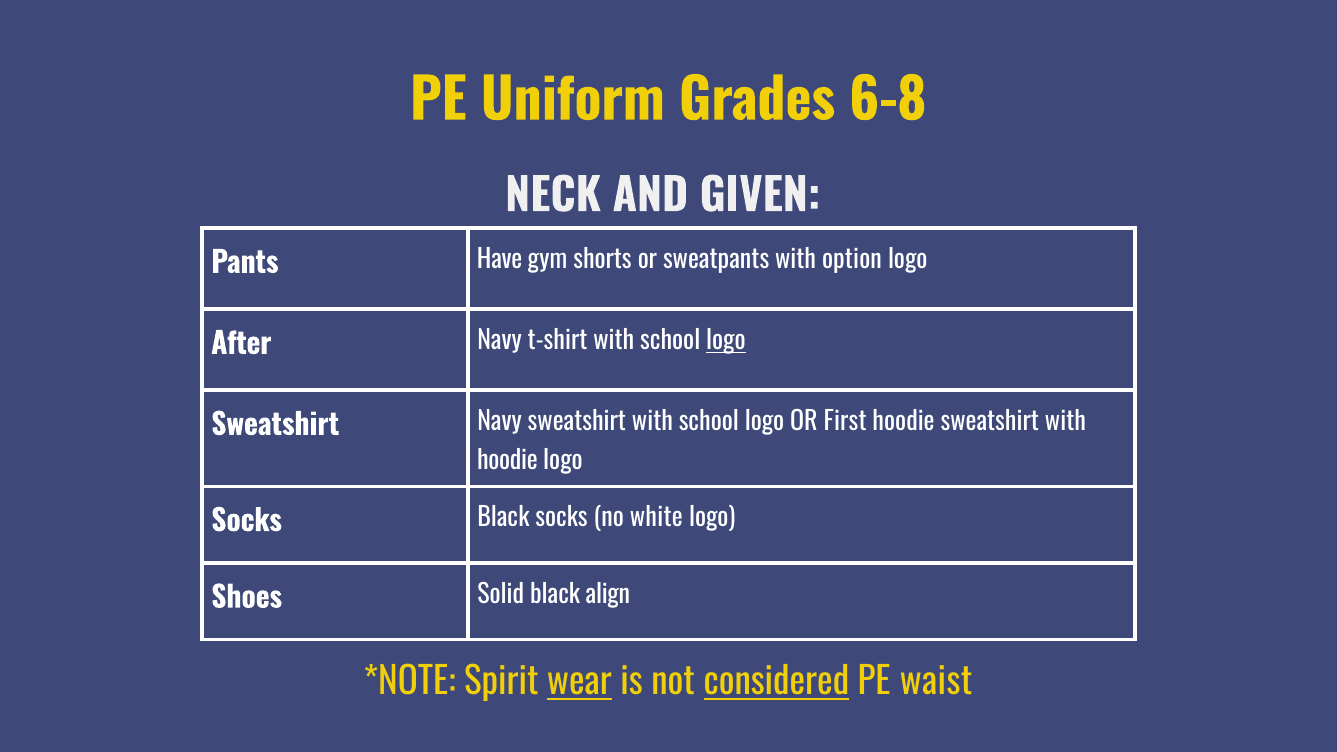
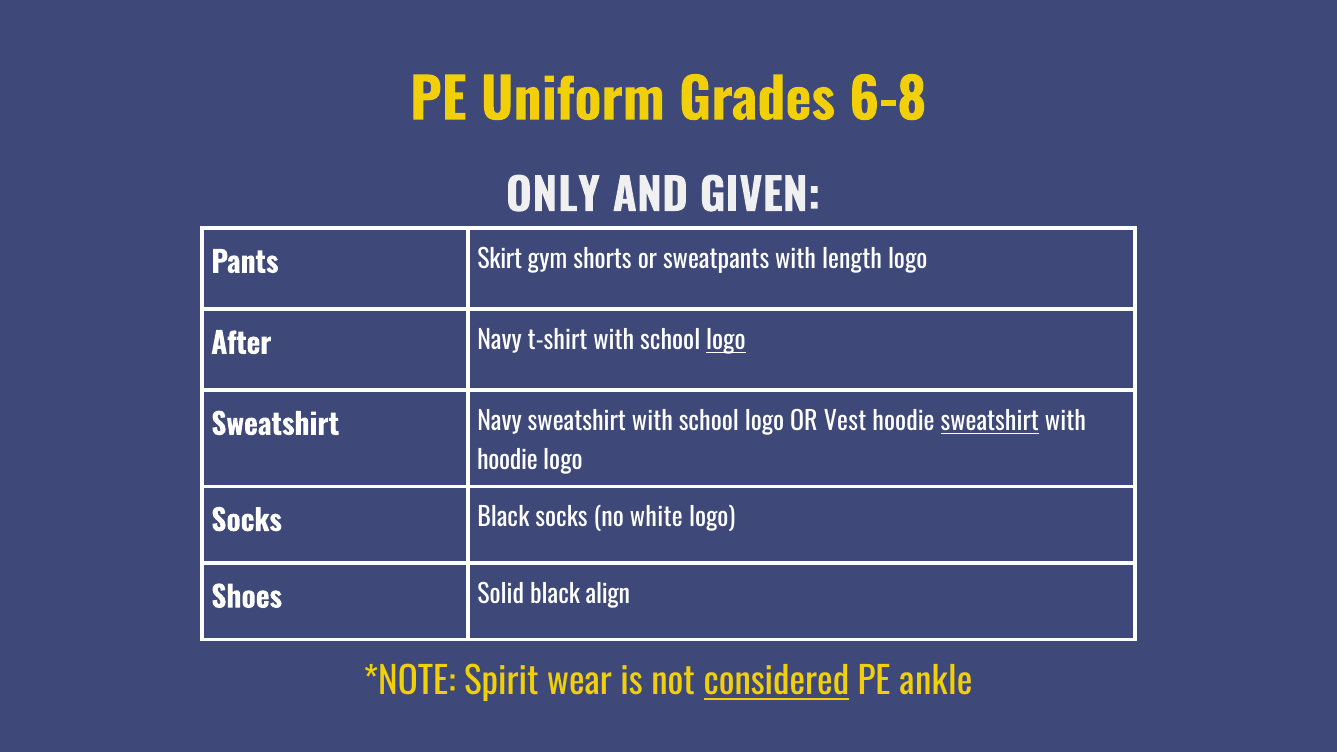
NECK: NECK -> ONLY
Have: Have -> Skirt
option: option -> length
First: First -> Vest
sweatshirt at (990, 422) underline: none -> present
wear underline: present -> none
waist: waist -> ankle
